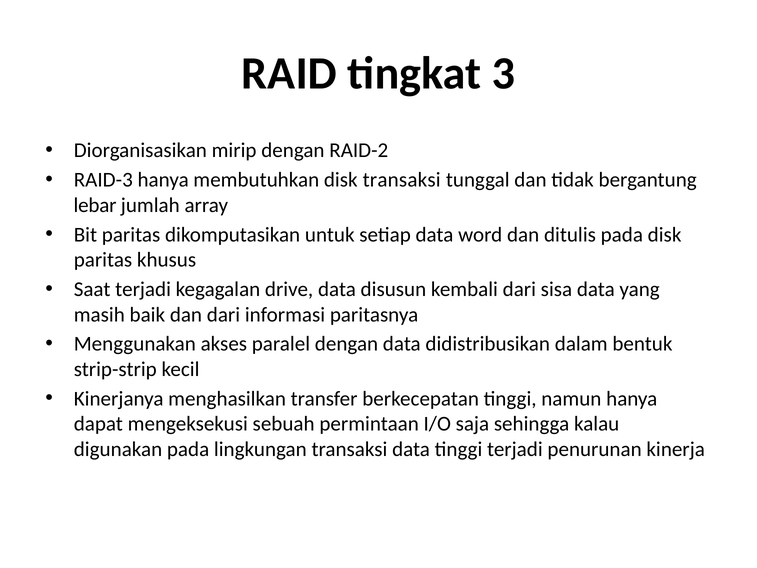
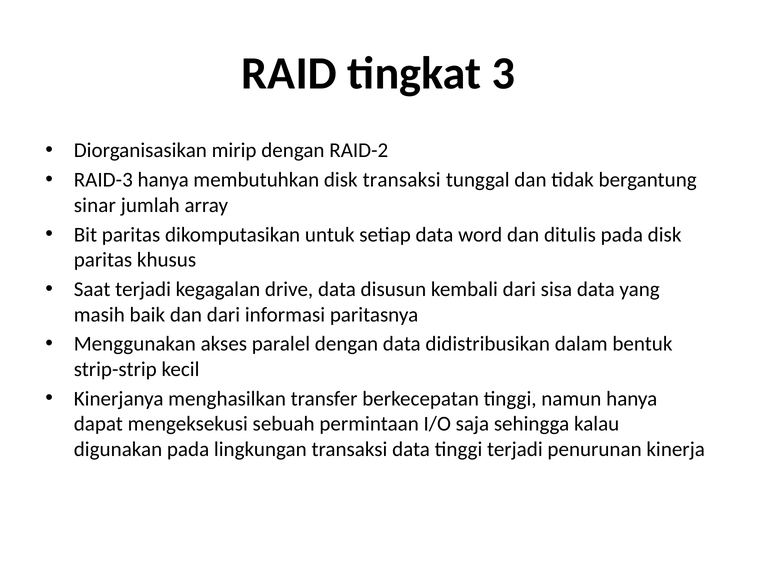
lebar: lebar -> sinar
